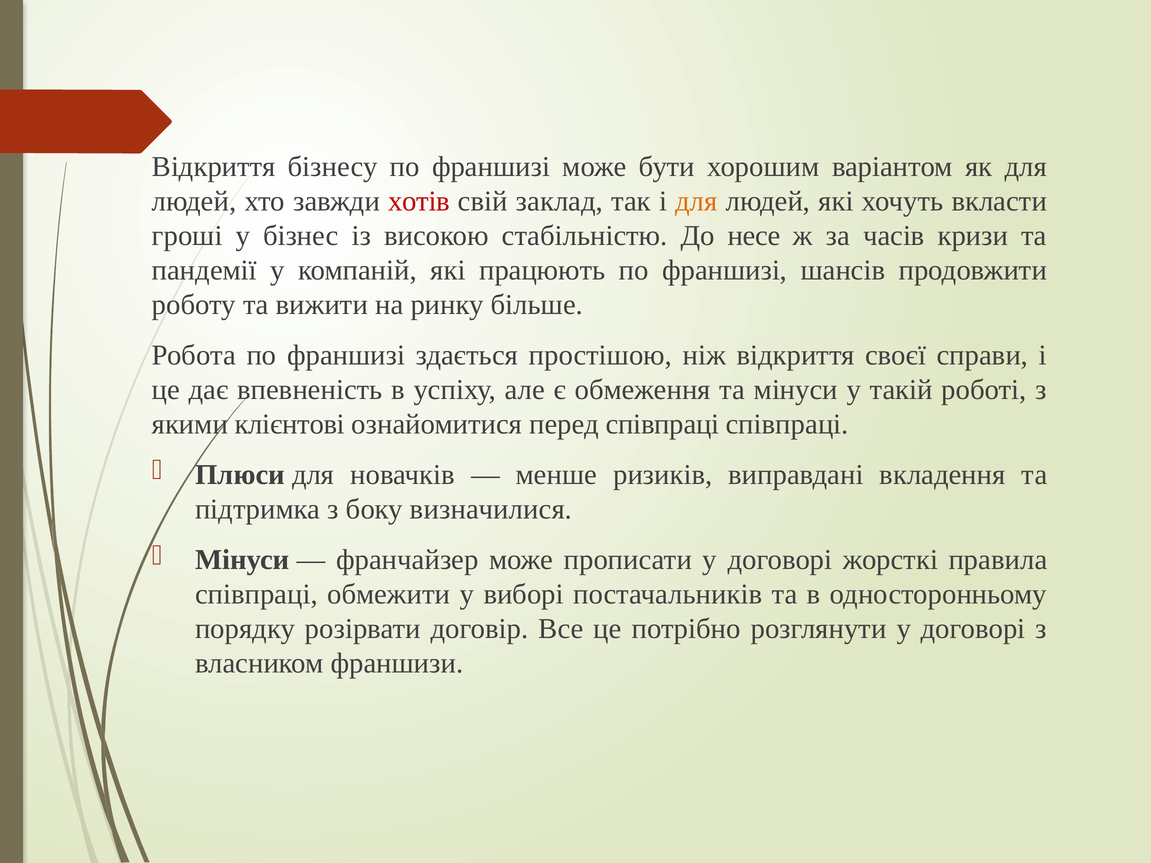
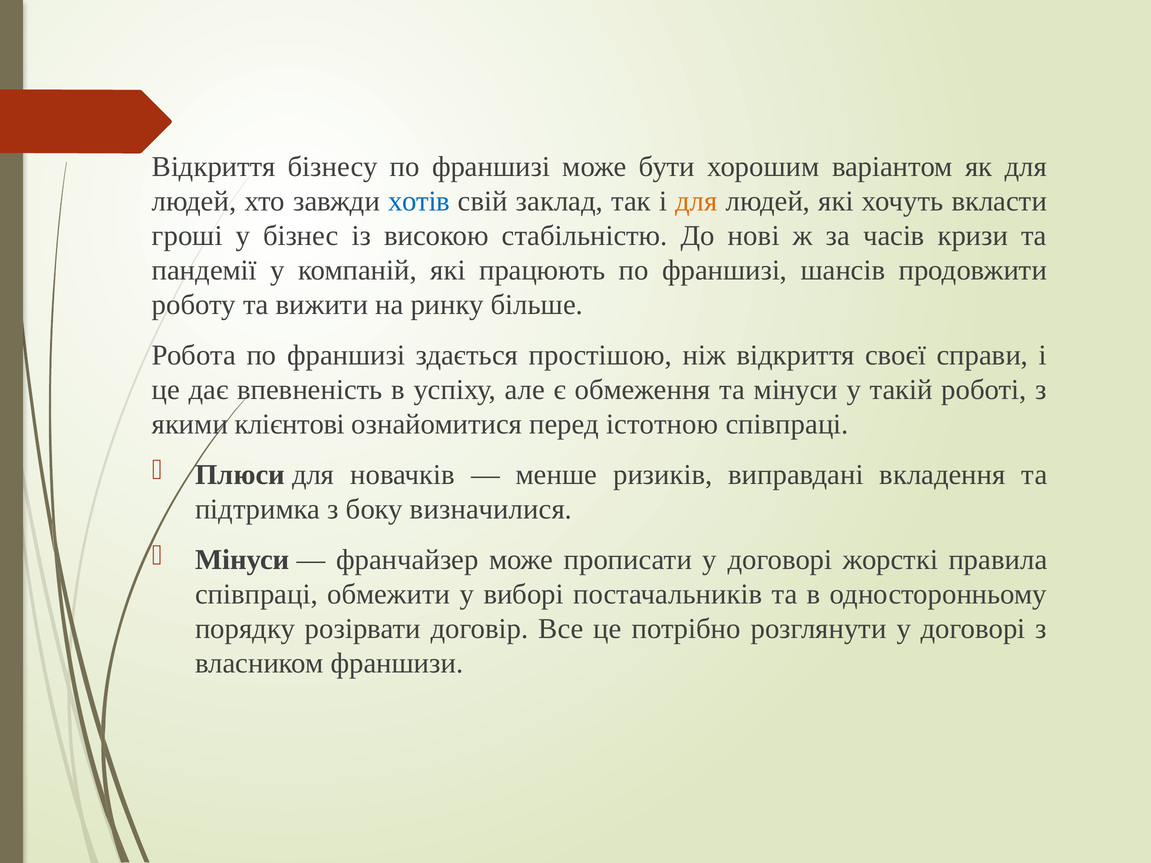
хотів colour: red -> blue
несе: несе -> нові
перед співпраці: співпраці -> істотною
